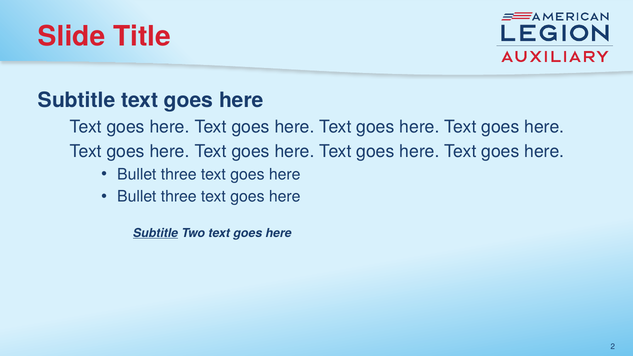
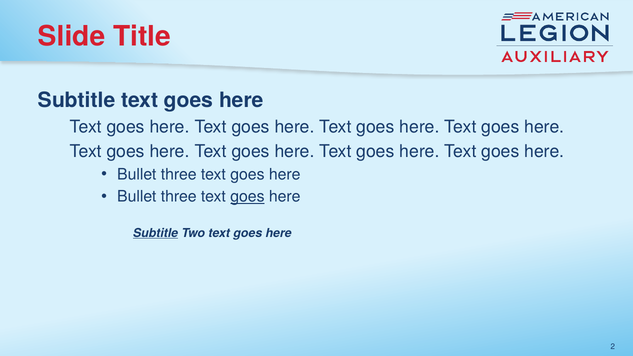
goes at (247, 197) underline: none -> present
